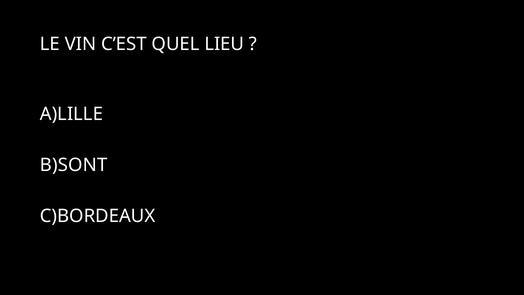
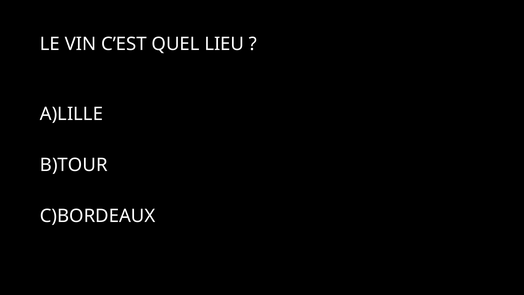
B)SONT: B)SONT -> B)TOUR
